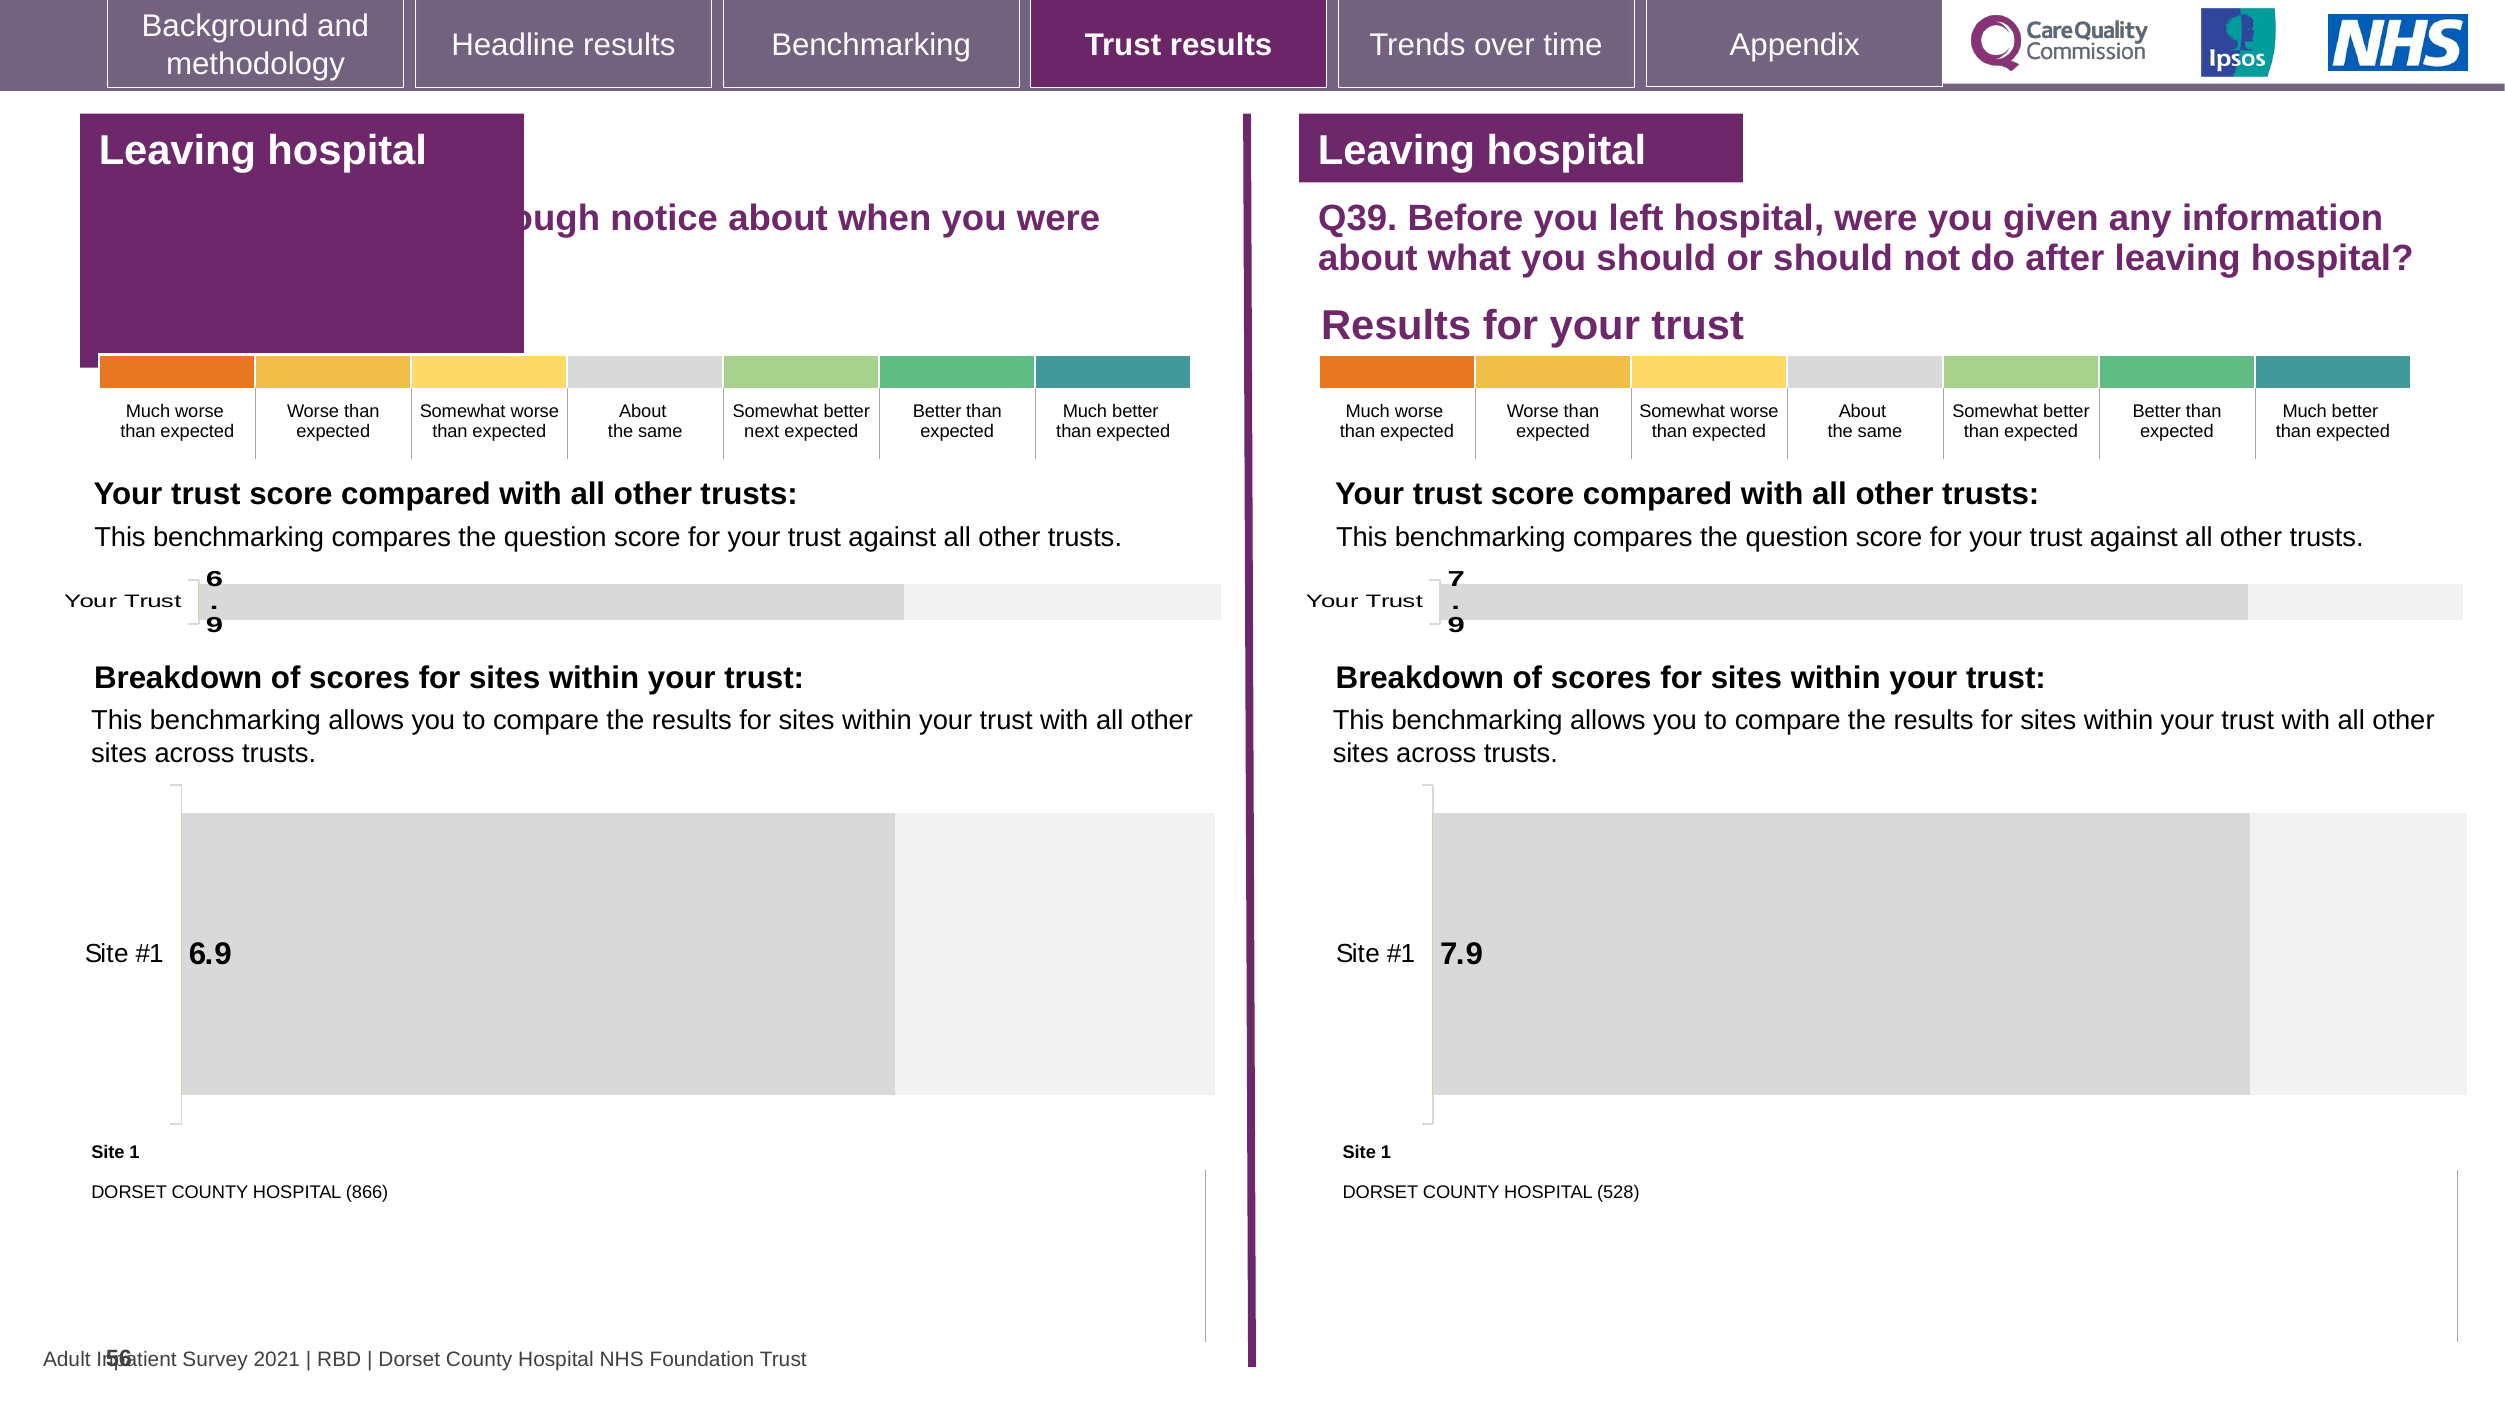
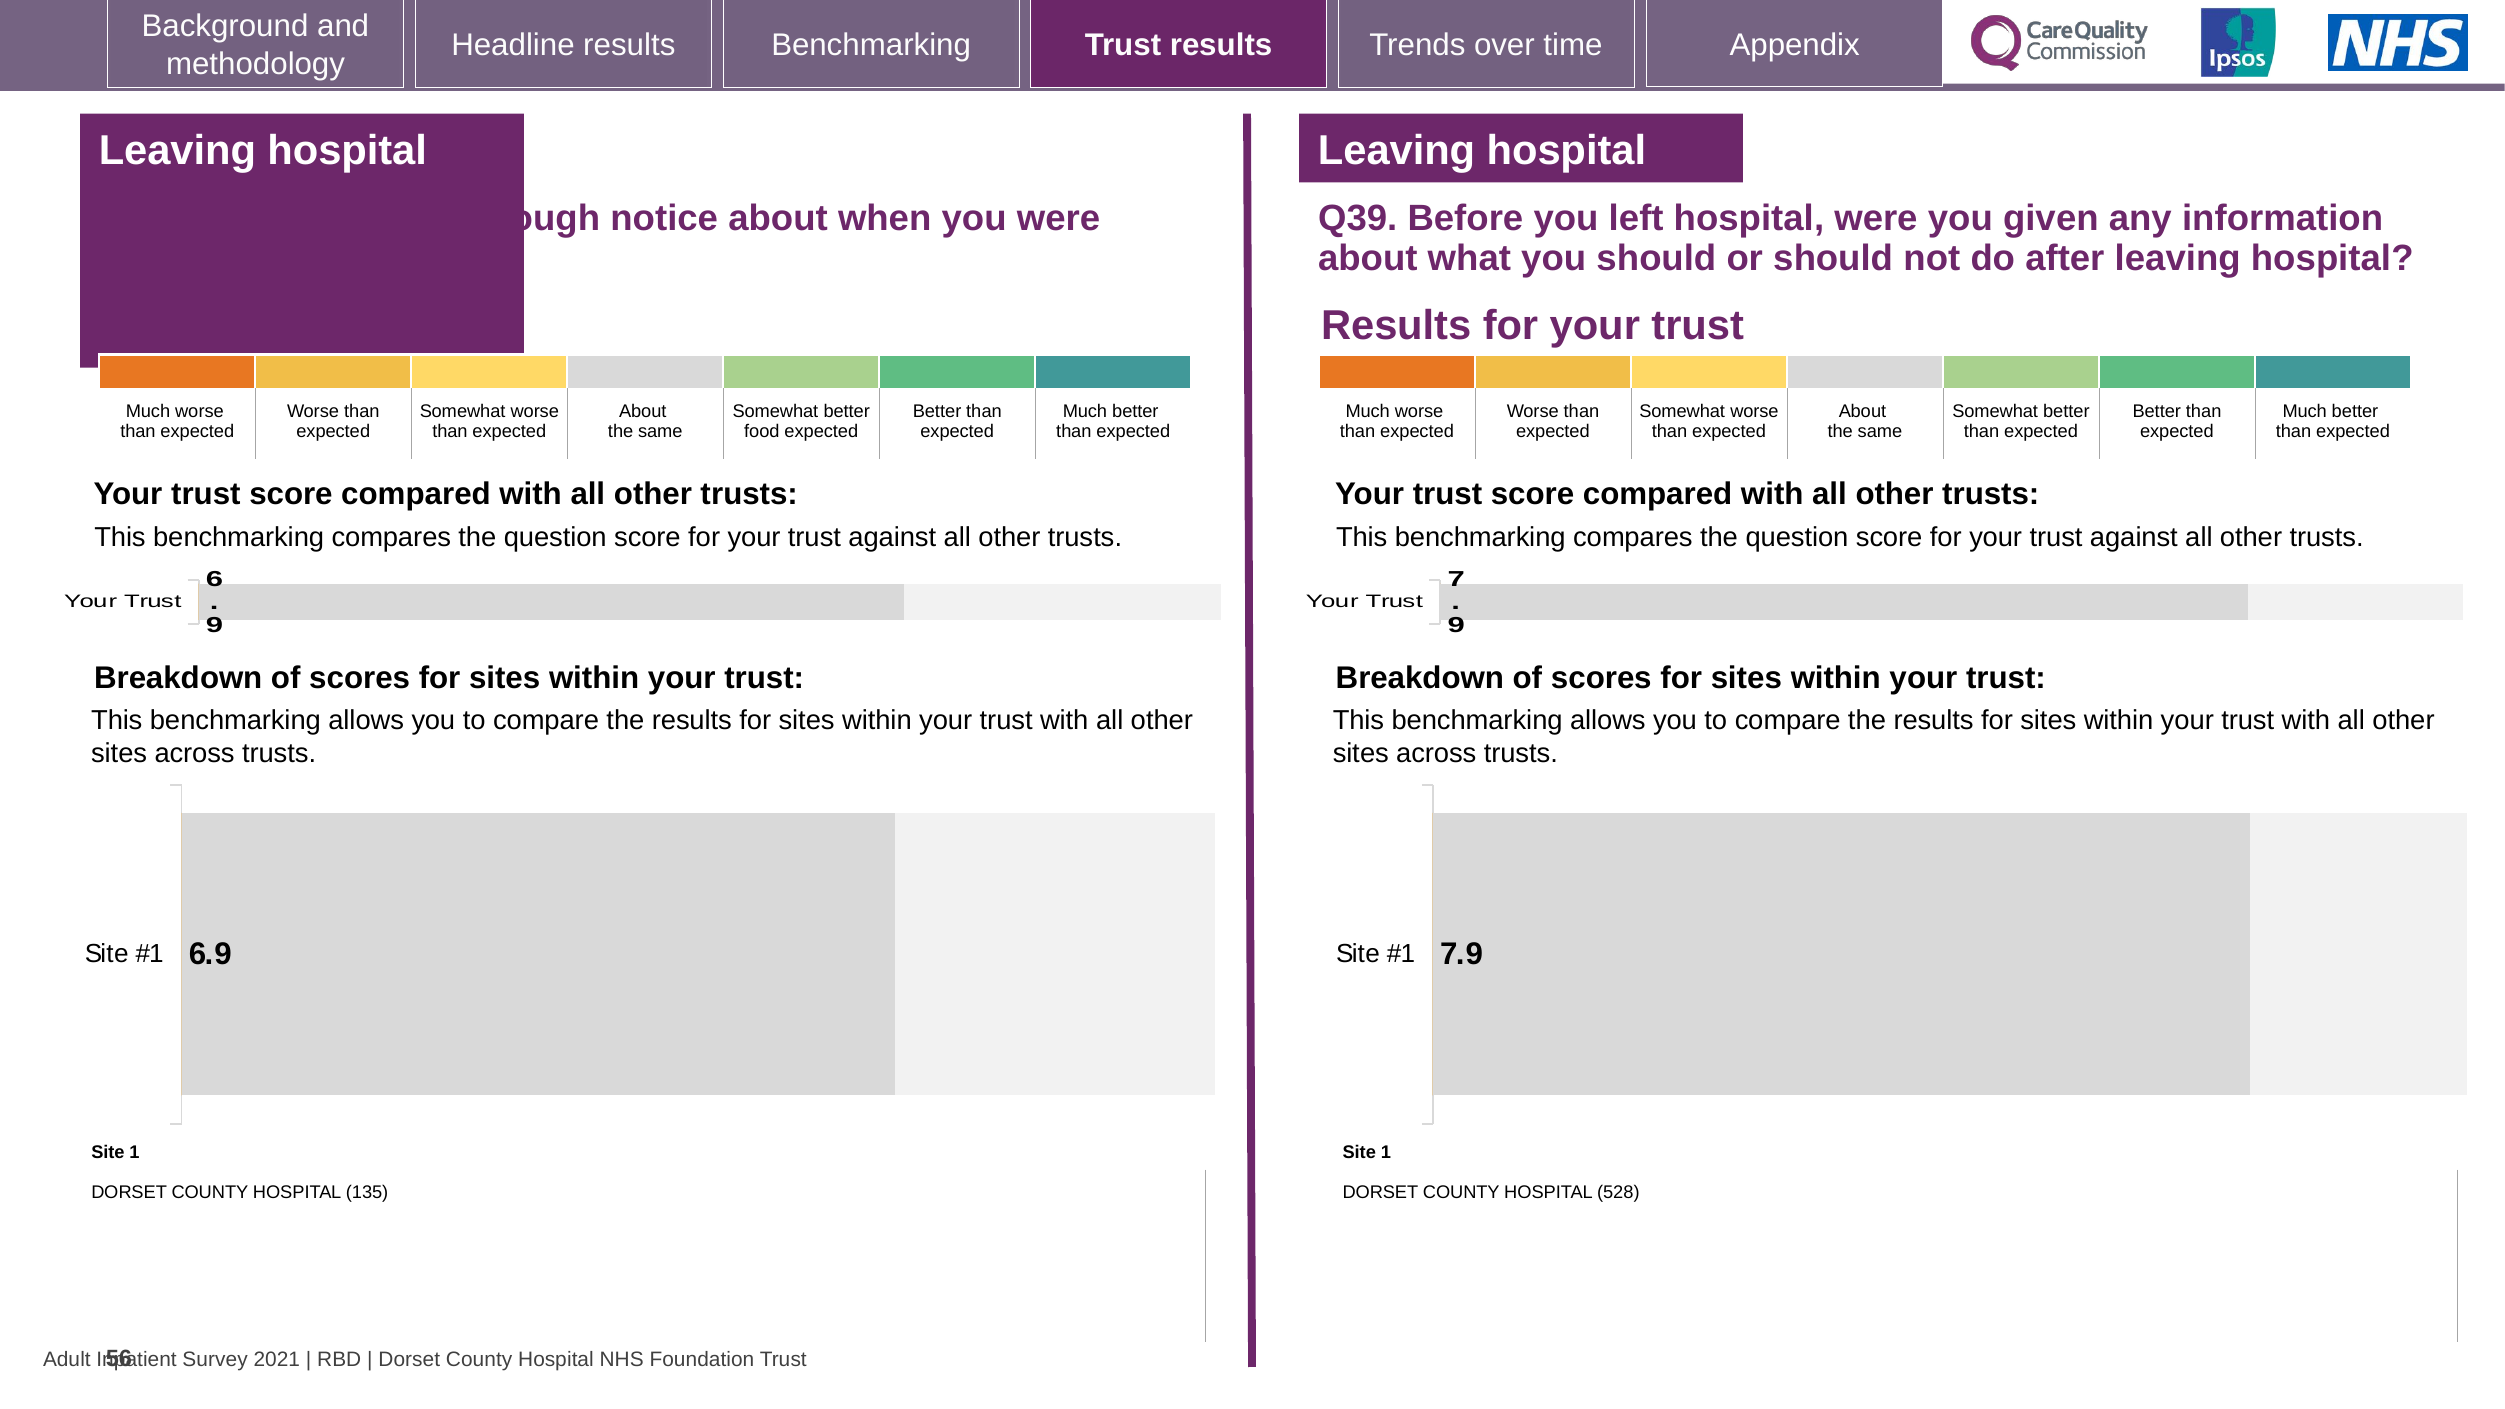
next: next -> food
866: 866 -> 135
